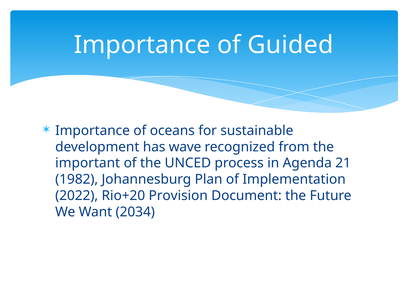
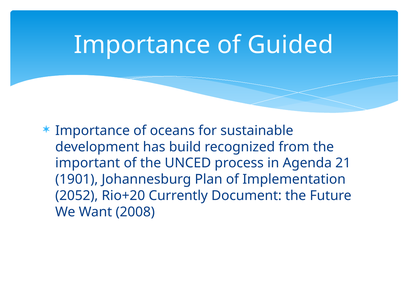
wave: wave -> build
1982: 1982 -> 1901
2022: 2022 -> 2052
Provision: Provision -> Currently
2034: 2034 -> 2008
